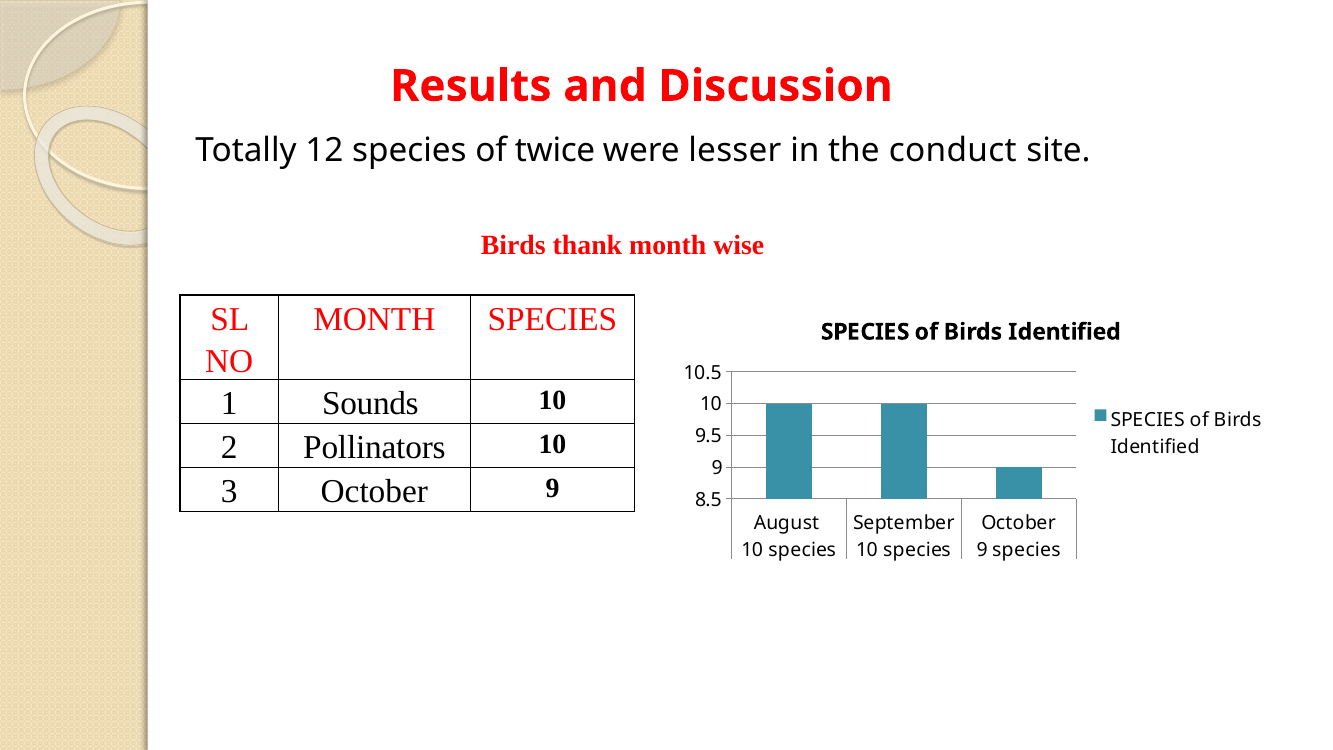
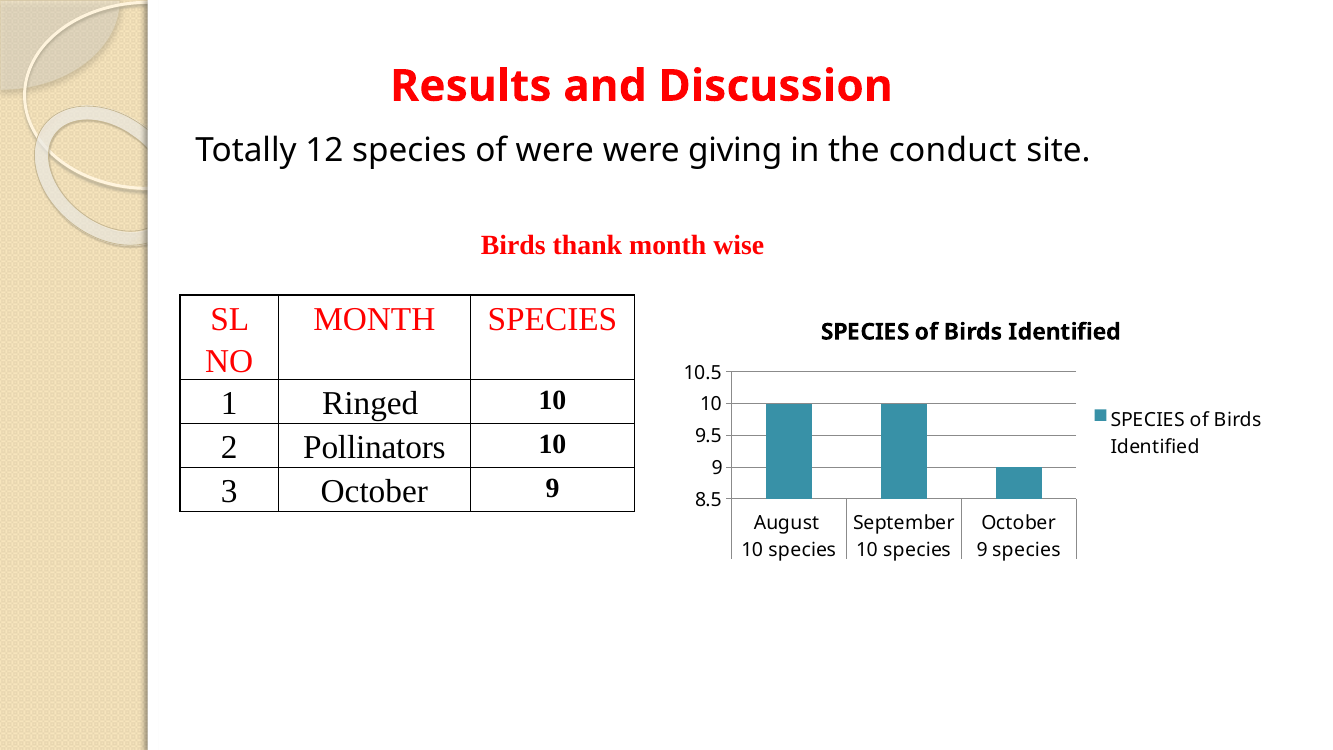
of twice: twice -> were
lesser: lesser -> giving
Sounds: Sounds -> Ringed
